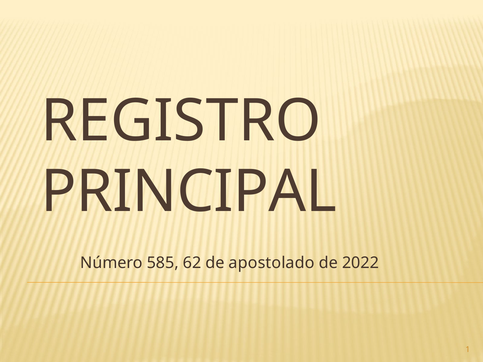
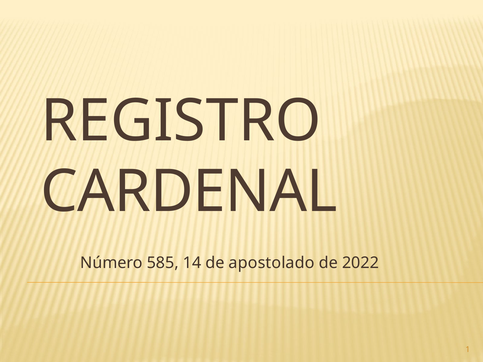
PRINCIPAL: PRINCIPAL -> CARDENAL
62: 62 -> 14
